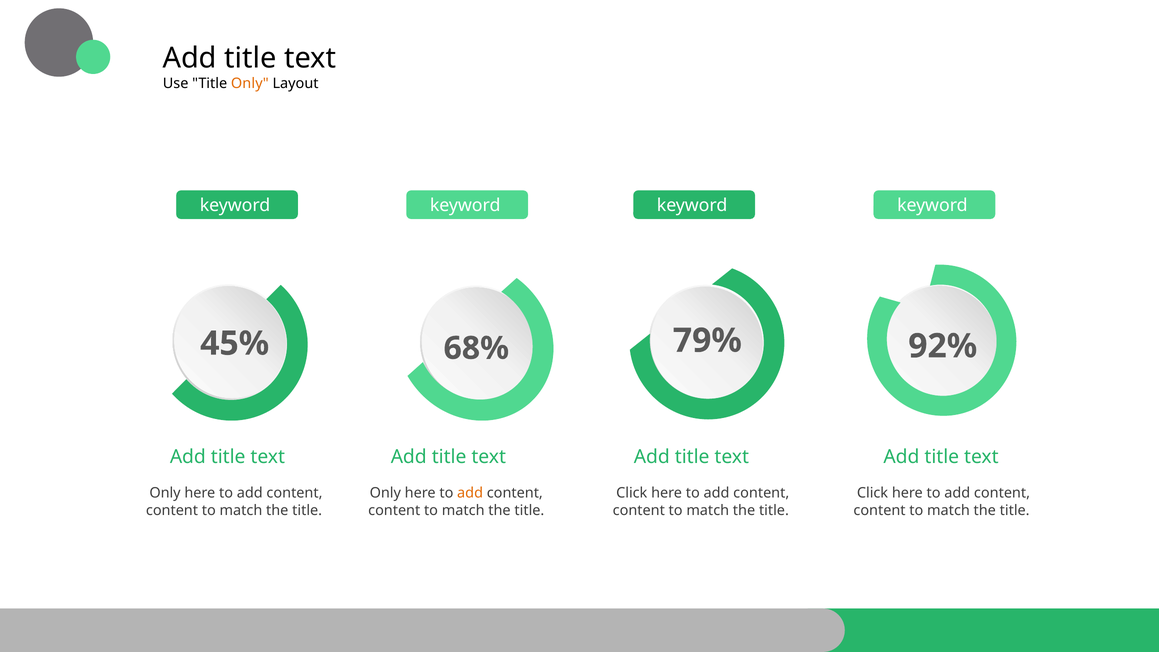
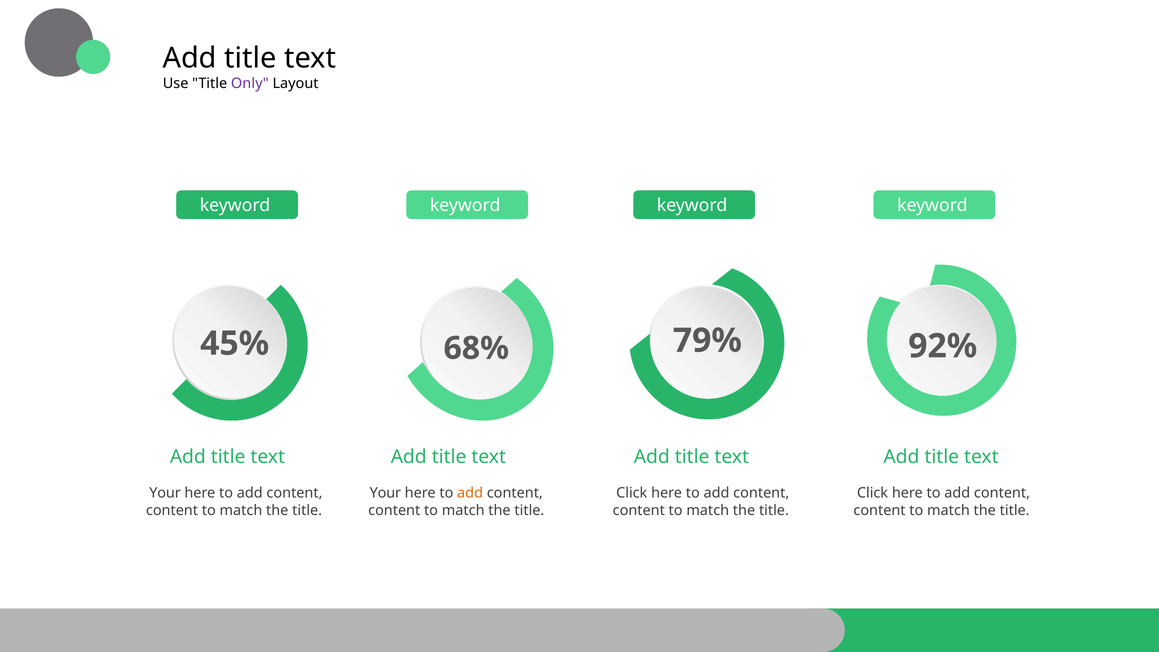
Only at (250, 84) colour: orange -> purple
Only at (165, 493): Only -> Your
Only at (385, 493): Only -> Your
